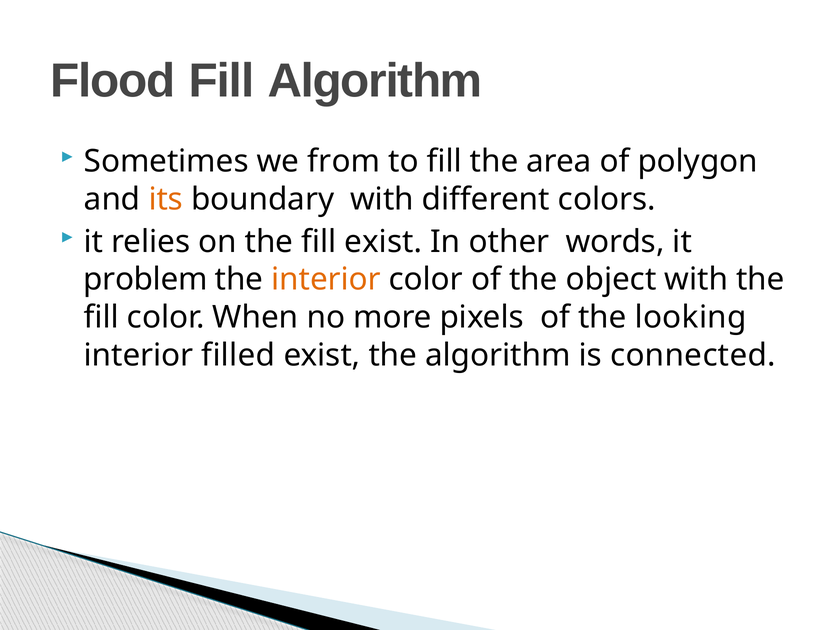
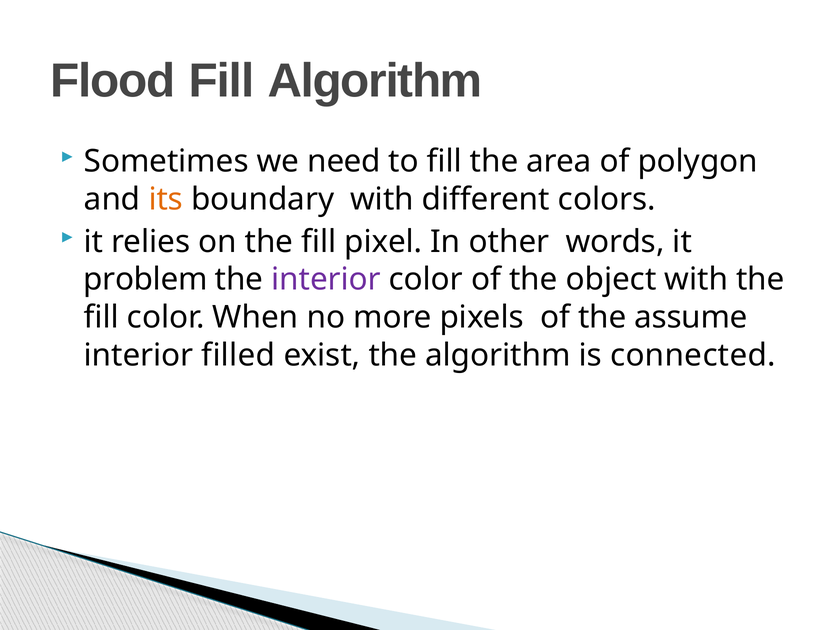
from: from -> need
fill exist: exist -> pixel
interior at (326, 279) colour: orange -> purple
looking: looking -> assume
